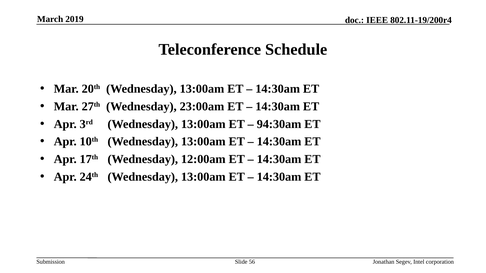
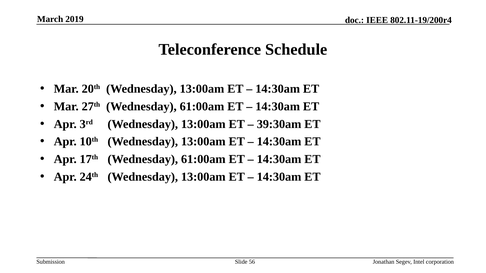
27th Wednesday 23:00am: 23:00am -> 61:00am
94:30am: 94:30am -> 39:30am
17th Wednesday 12:00am: 12:00am -> 61:00am
